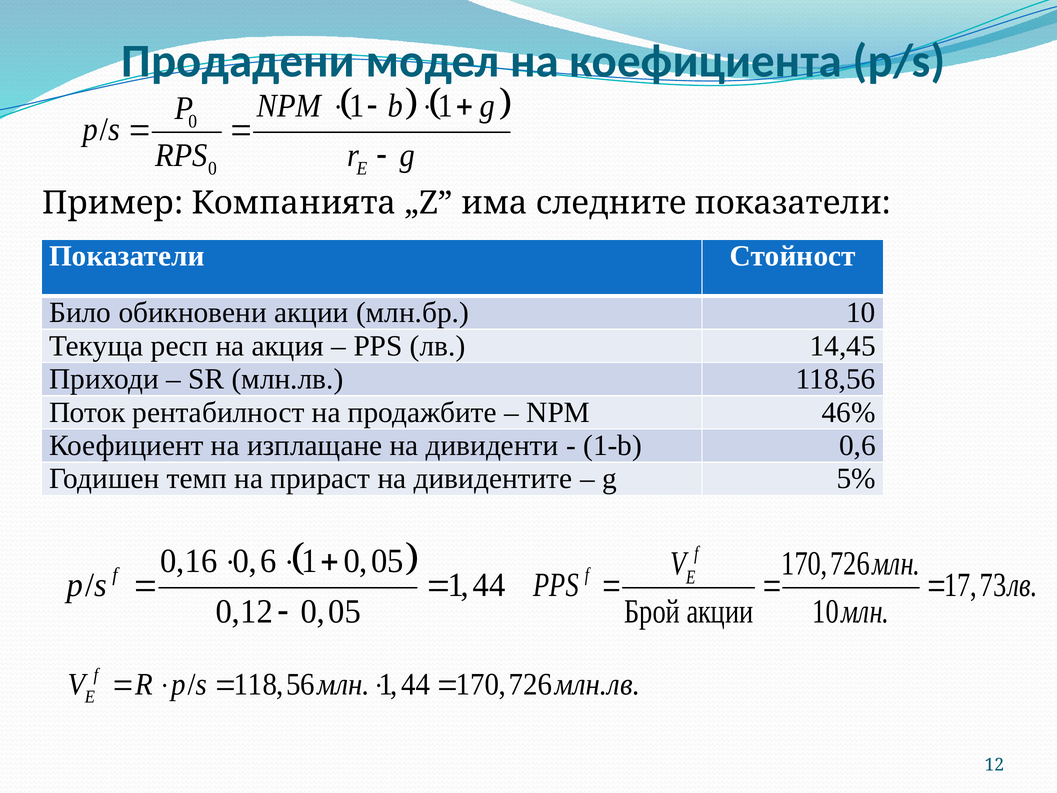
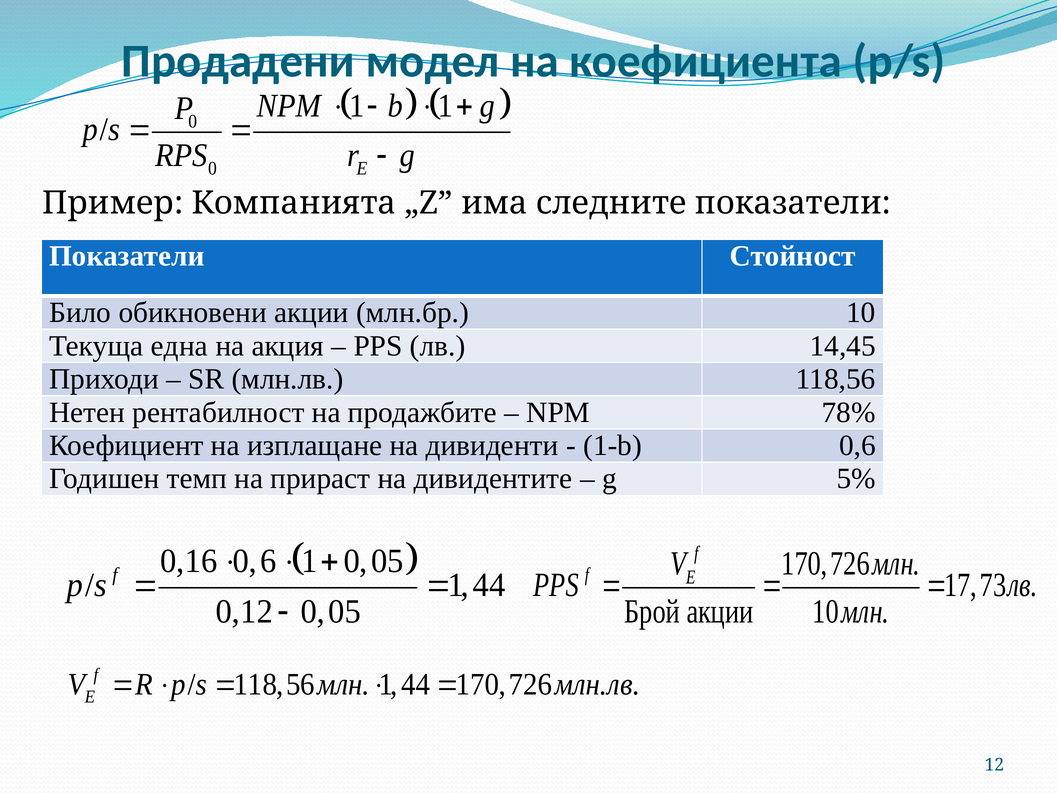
респ: респ -> една
Поток: Поток -> Нетен
46%: 46% -> 78%
